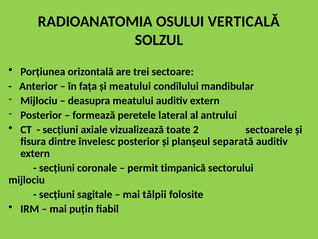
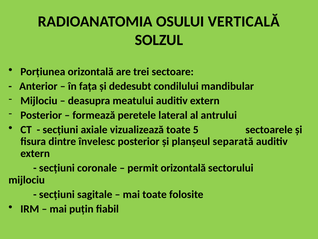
și meatului: meatului -> dedesubt
2: 2 -> 5
permit timpanică: timpanică -> orizontală
mai tălpii: tălpii -> toate
